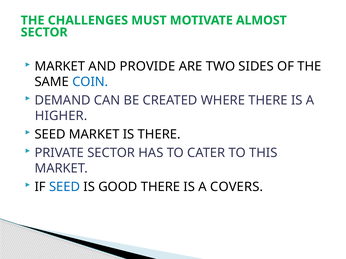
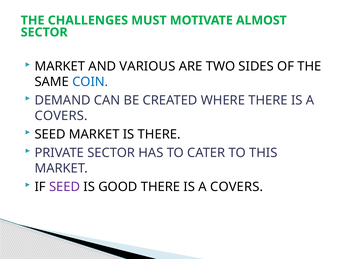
PROVIDE: PROVIDE -> VARIOUS
HIGHER at (61, 116): HIGHER -> COVERS
SEED at (65, 187) colour: blue -> purple
